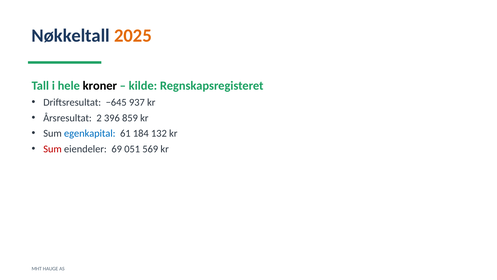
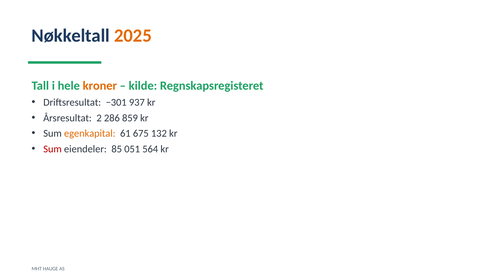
kroner colour: black -> orange
−645: −645 -> −301
396: 396 -> 286
egenkapital colour: blue -> orange
184: 184 -> 675
69: 69 -> 85
569: 569 -> 564
